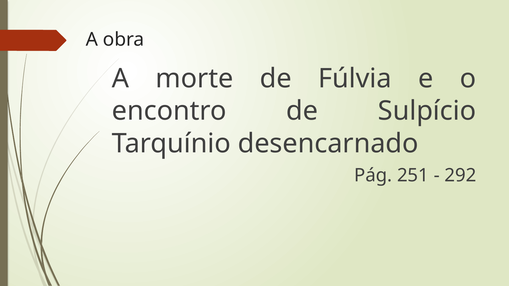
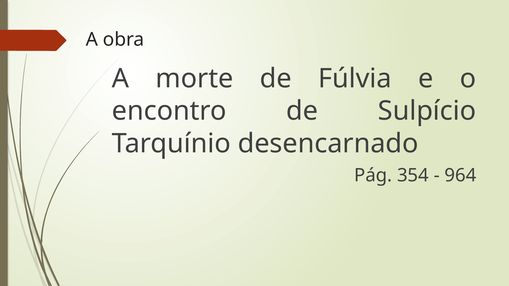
251: 251 -> 354
292: 292 -> 964
